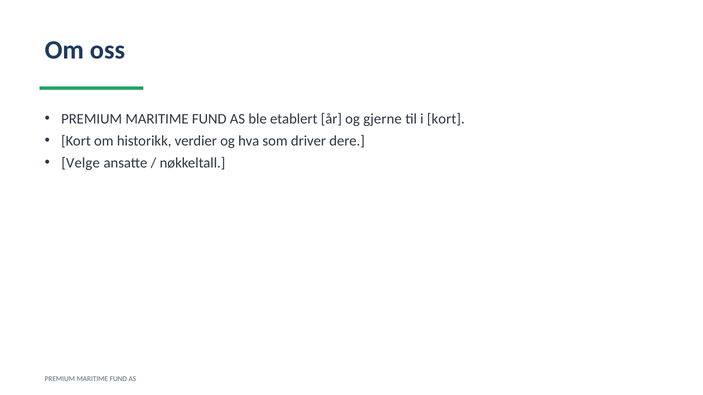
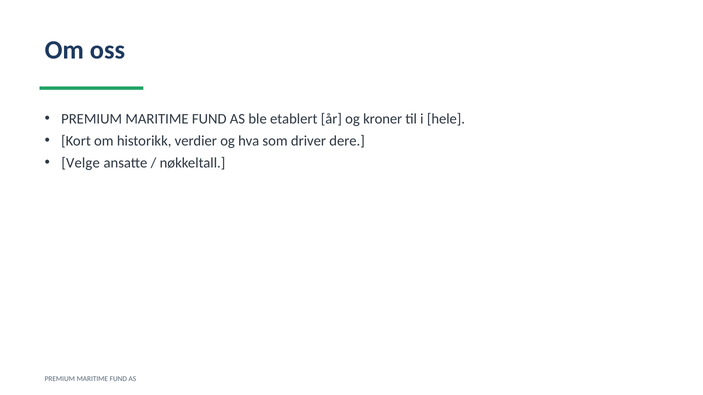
gjerne: gjerne -> kroner
i kort: kort -> hele
